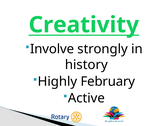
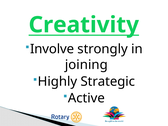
history: history -> joining
February: February -> Strategic
